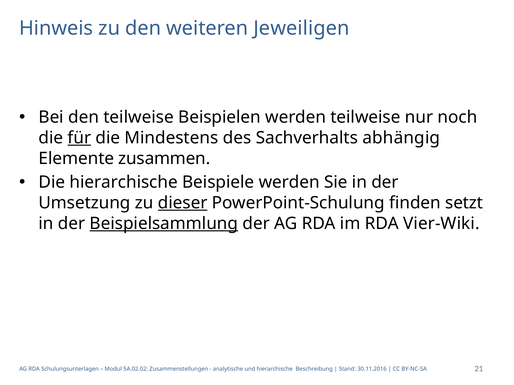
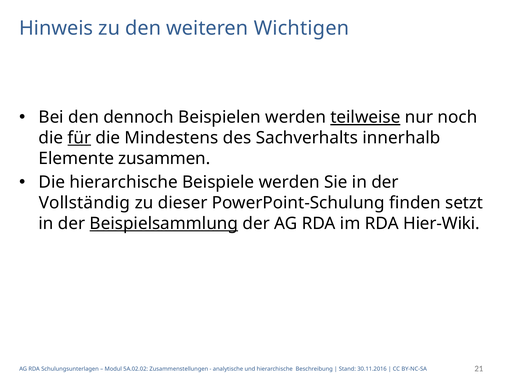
Jeweiligen: Jeweiligen -> Wichtigen
den teilweise: teilweise -> dennoch
teilweise at (365, 117) underline: none -> present
abhängig: abhängig -> innerhalb
Umsetzung: Umsetzung -> Vollständig
dieser underline: present -> none
Vier-Wiki: Vier-Wiki -> Hier-Wiki
